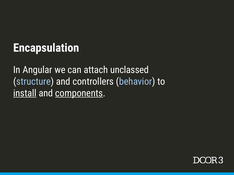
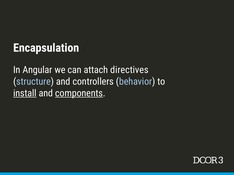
unclassed: unclassed -> directives
